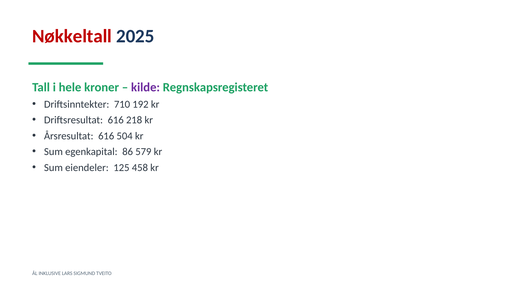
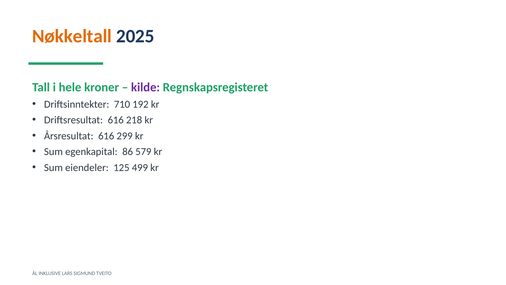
Nøkkeltall colour: red -> orange
504: 504 -> 299
458: 458 -> 499
